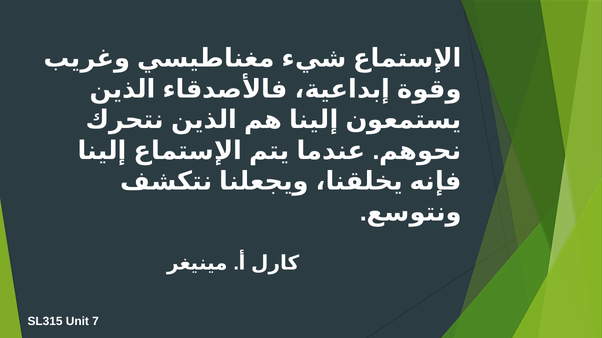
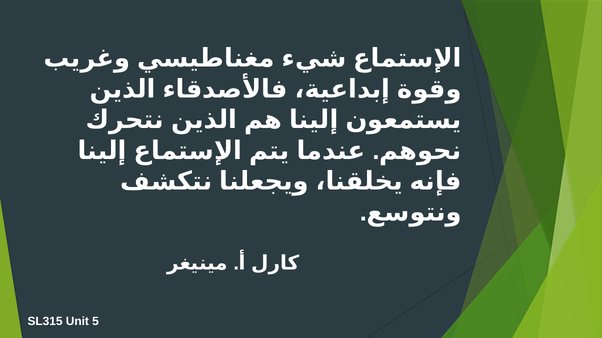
7: 7 -> 5
